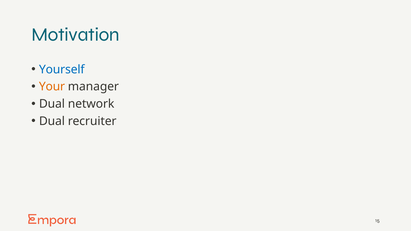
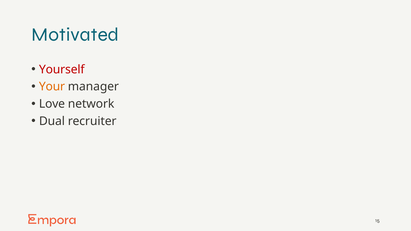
Motivation: Motivation -> Motivated
Yourself colour: blue -> red
Dual at (52, 104): Dual -> Love
